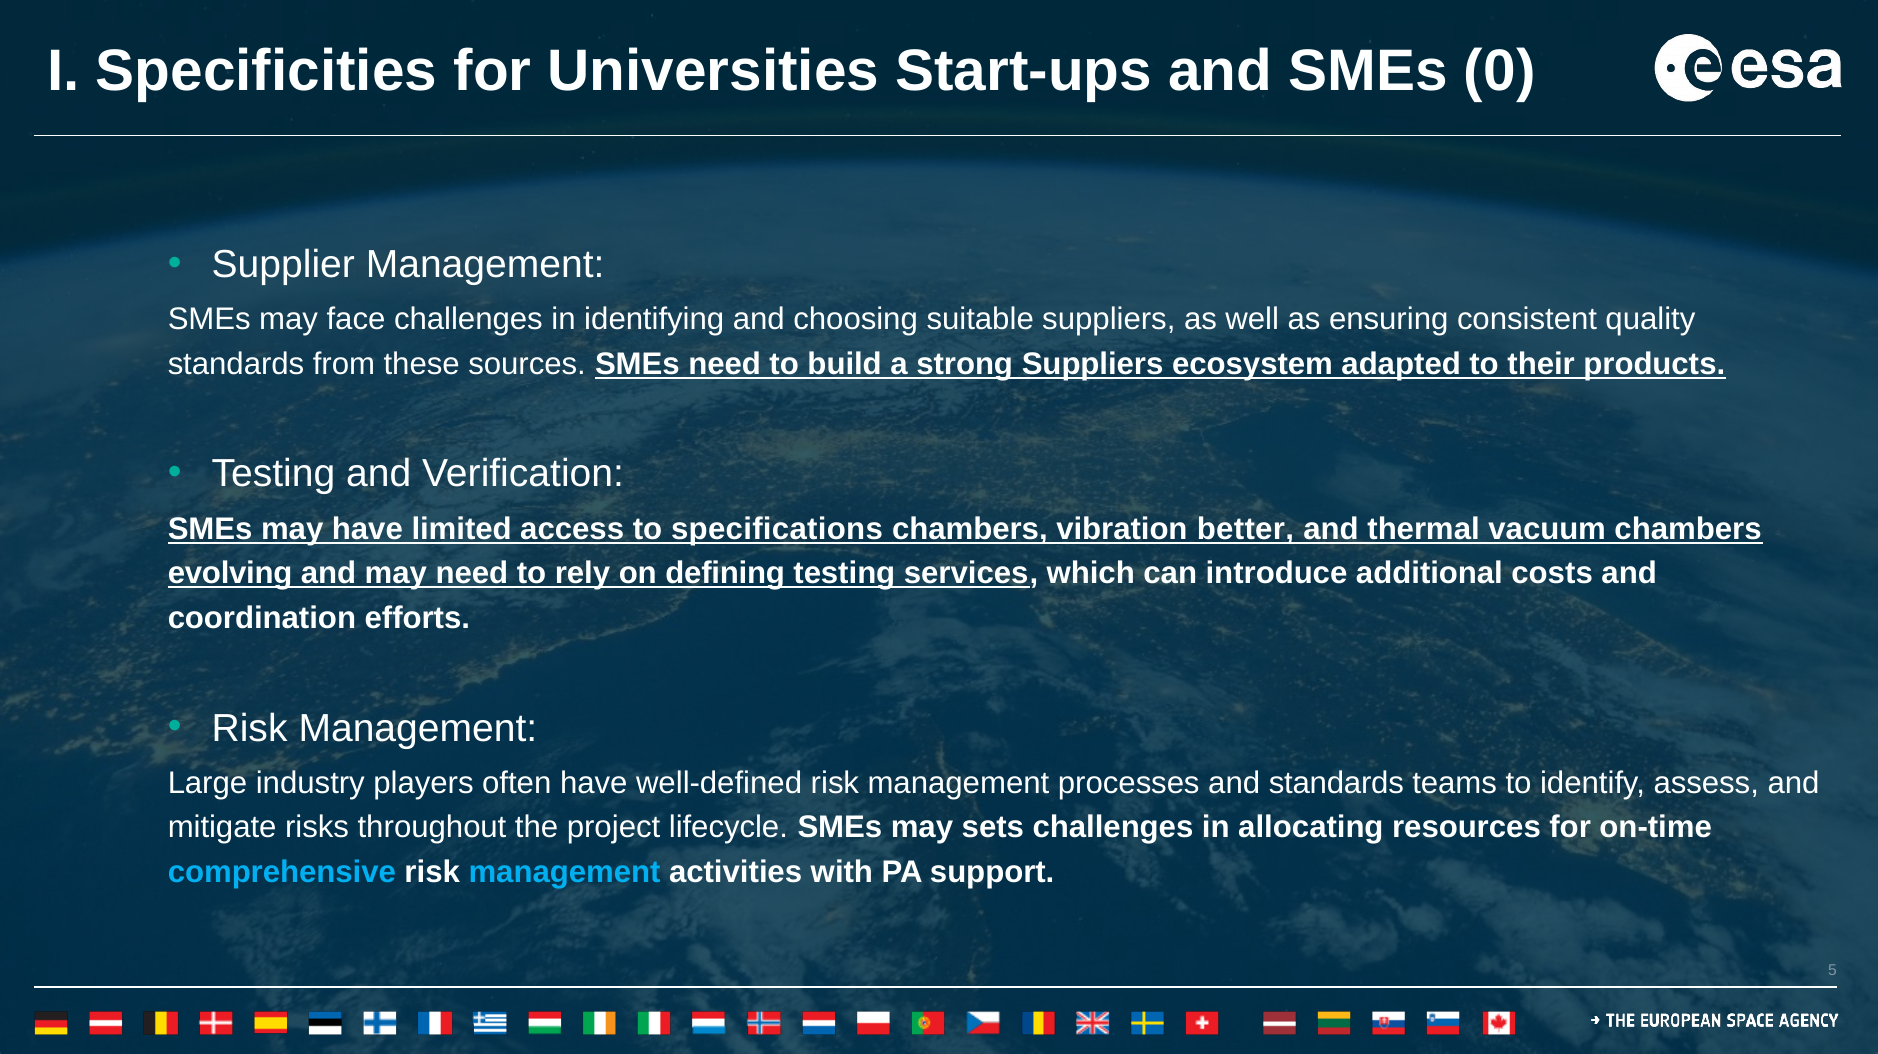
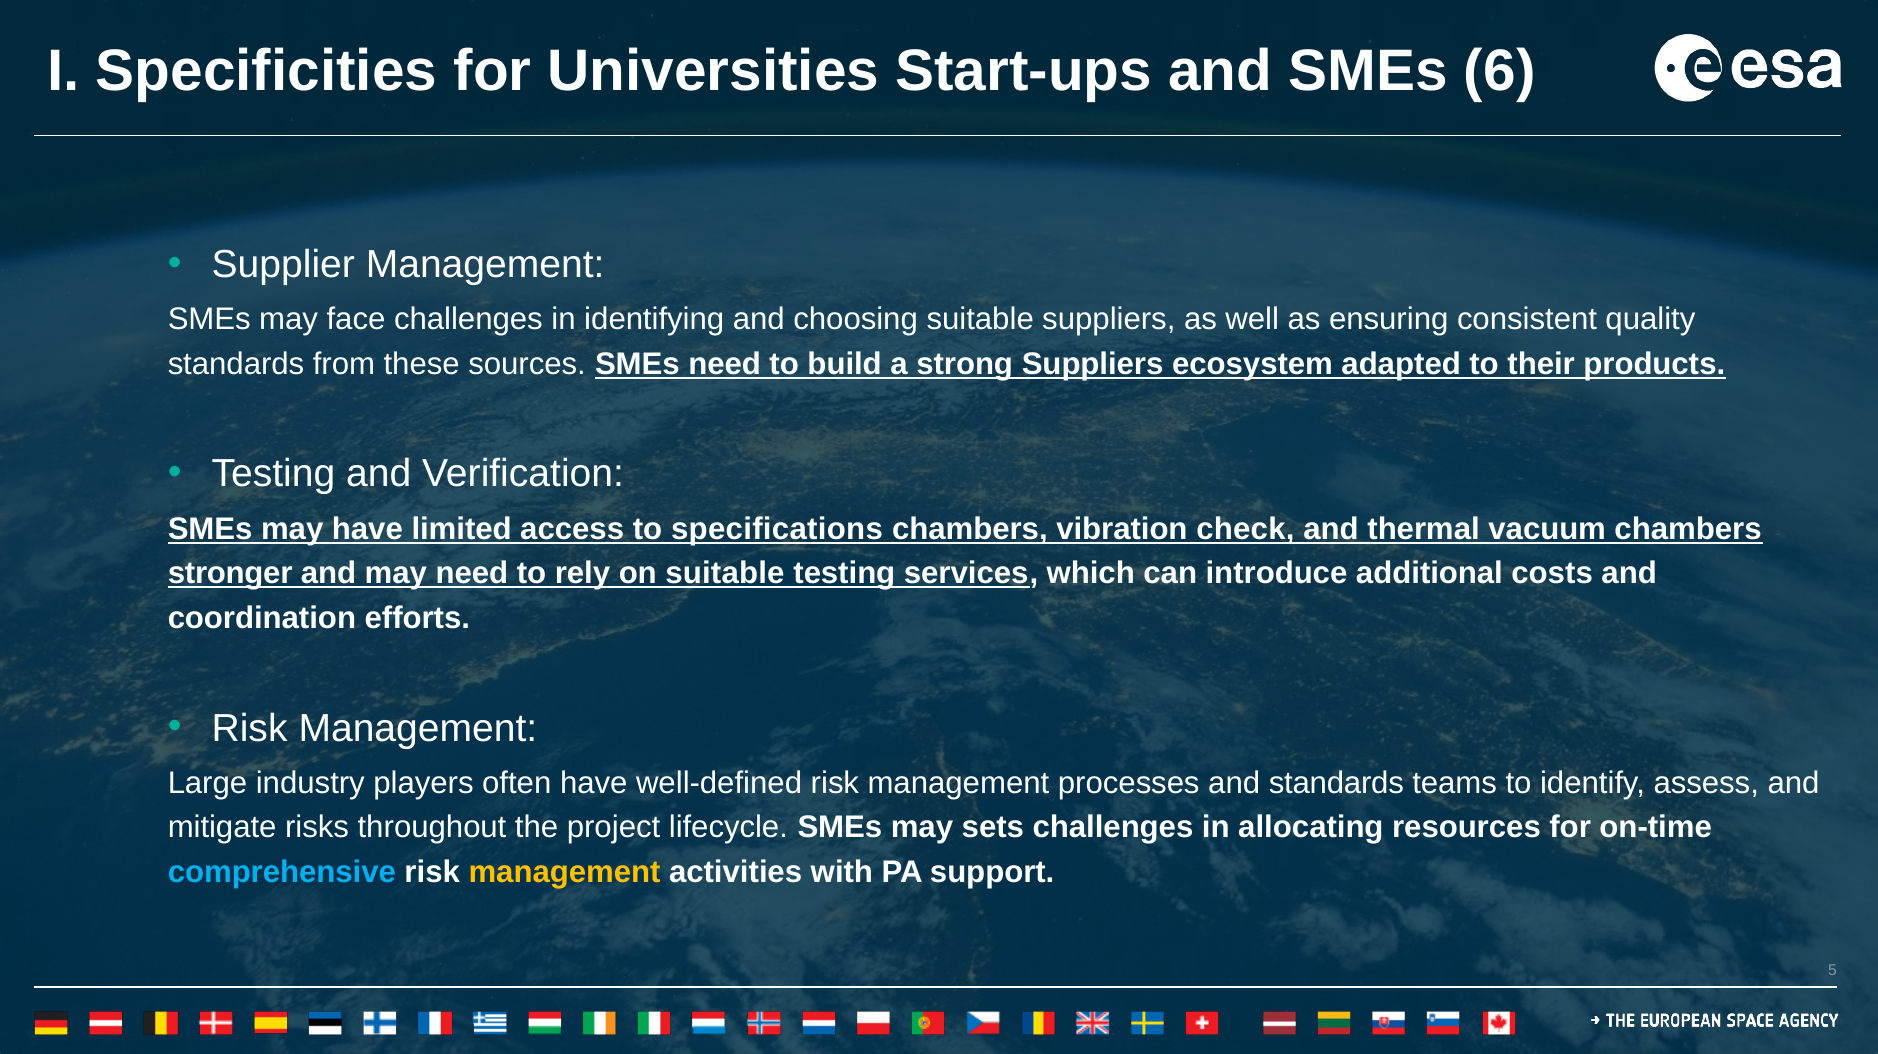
0: 0 -> 6
better: better -> check
evolving: evolving -> stronger
on defining: defining -> suitable
management at (565, 872) colour: light blue -> yellow
